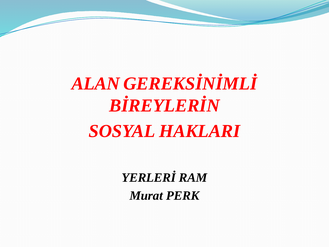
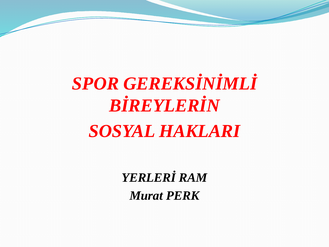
ALAN: ALAN -> SPOR
